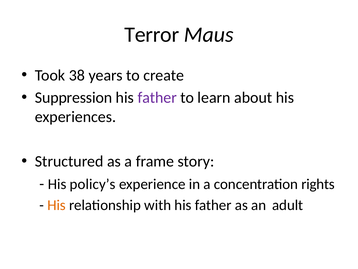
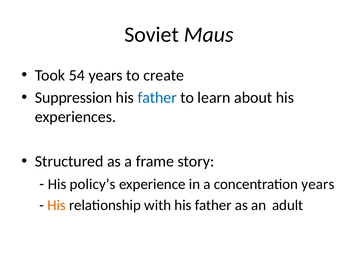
Terror: Terror -> Soviet
38: 38 -> 54
father at (157, 97) colour: purple -> blue
concentration rights: rights -> years
